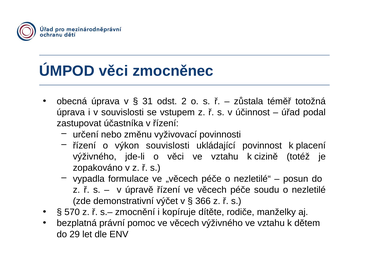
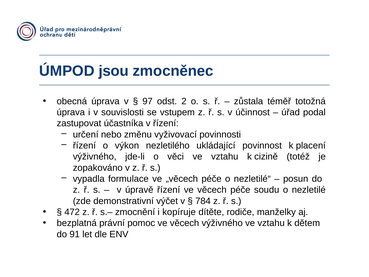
ÚMPOD věci: věci -> jsou
31: 31 -> 97
výkon souvislosti: souvislosti -> nezletilého
366: 366 -> 784
570: 570 -> 472
29: 29 -> 91
